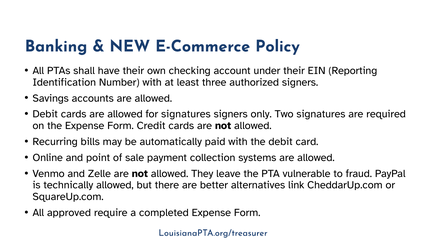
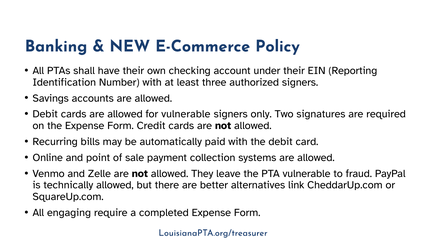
for signatures: signatures -> vulnerable
approved: approved -> engaging
